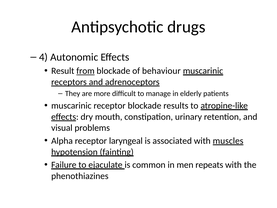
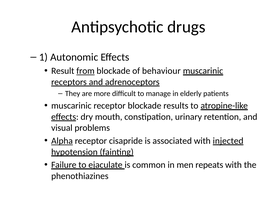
4: 4 -> 1
Alpha underline: none -> present
laryngeal: laryngeal -> cisapride
muscles: muscles -> injected
